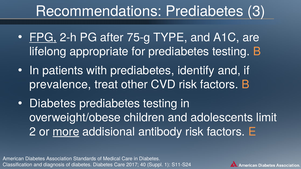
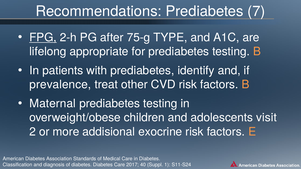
3: 3 -> 7
Diabetes at (53, 104): Diabetes -> Maternal
limit: limit -> visit
more underline: present -> none
antibody: antibody -> exocrine
